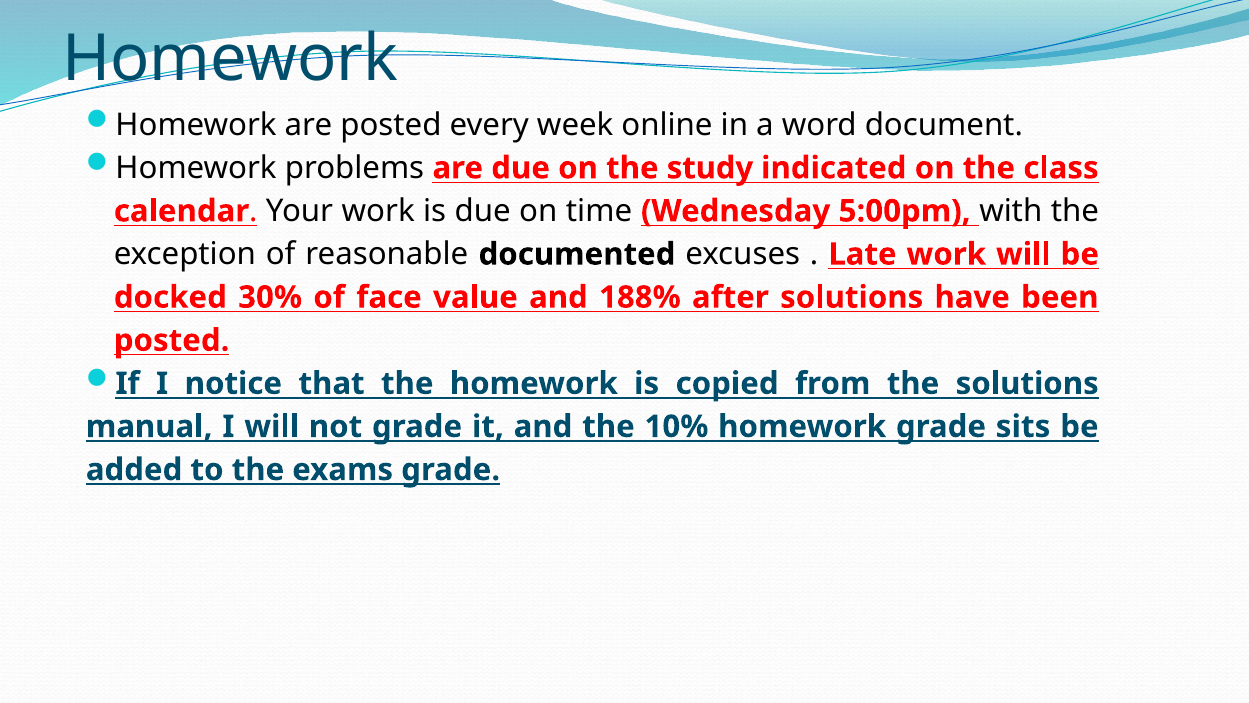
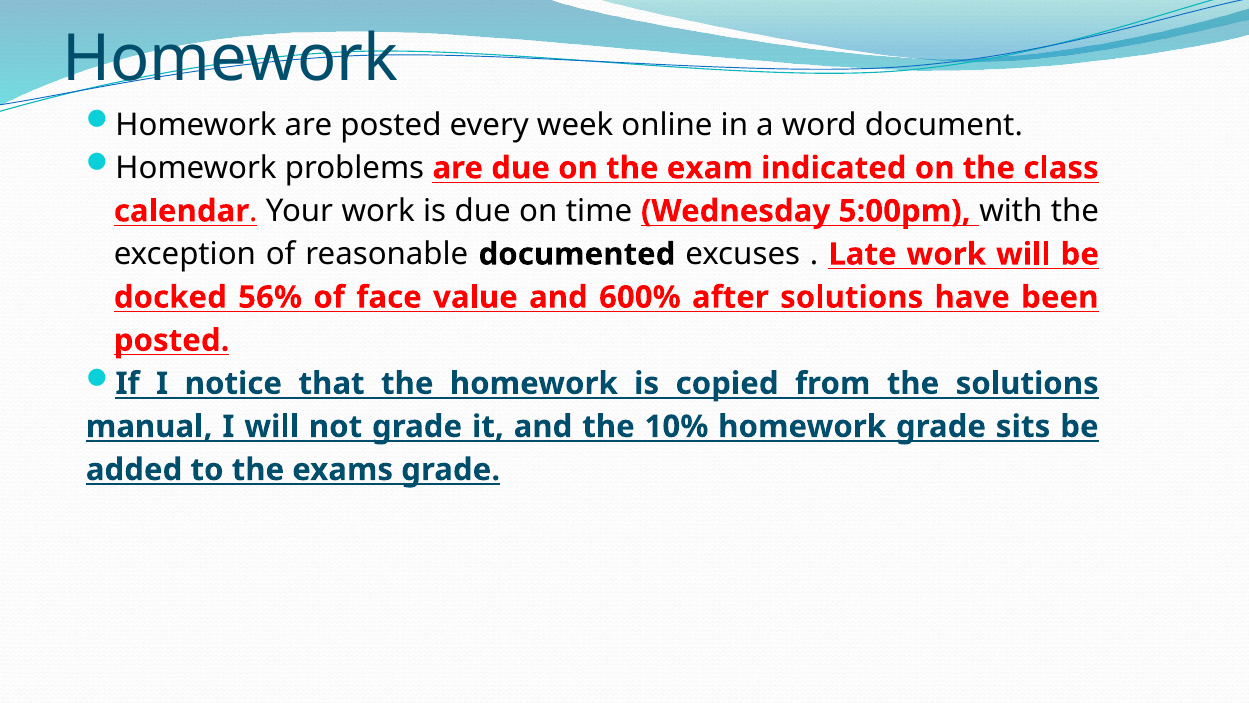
study: study -> exam
30%: 30% -> 56%
188%: 188% -> 600%
